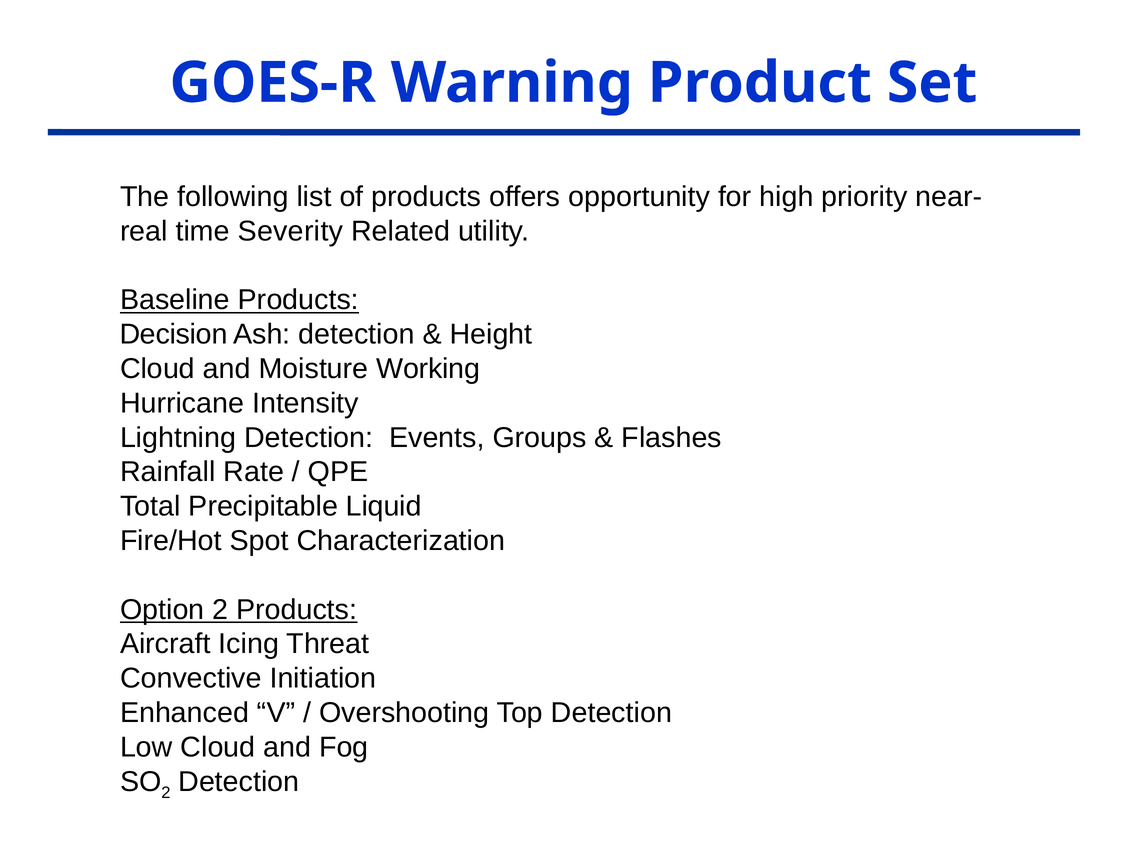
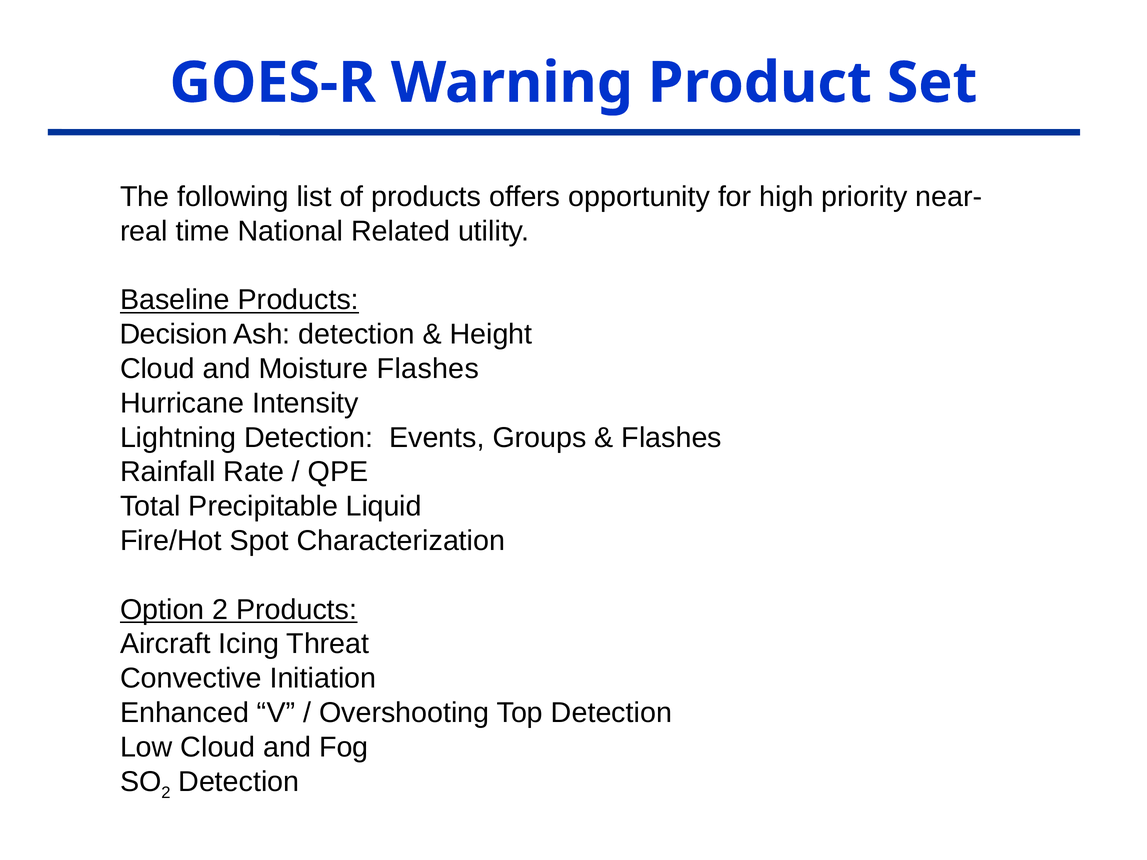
Severity: Severity -> National
Moisture Working: Working -> Flashes
